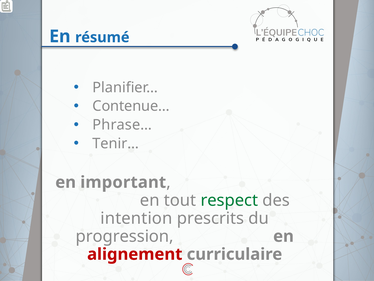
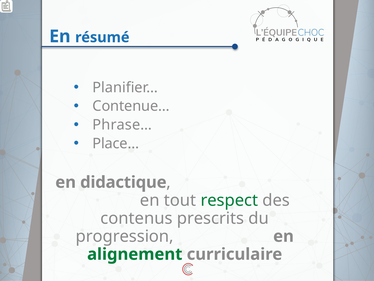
Tenir…: Tenir… -> Place…
important: important -> didactique
intention: intention -> contenus
alignement colour: red -> green
